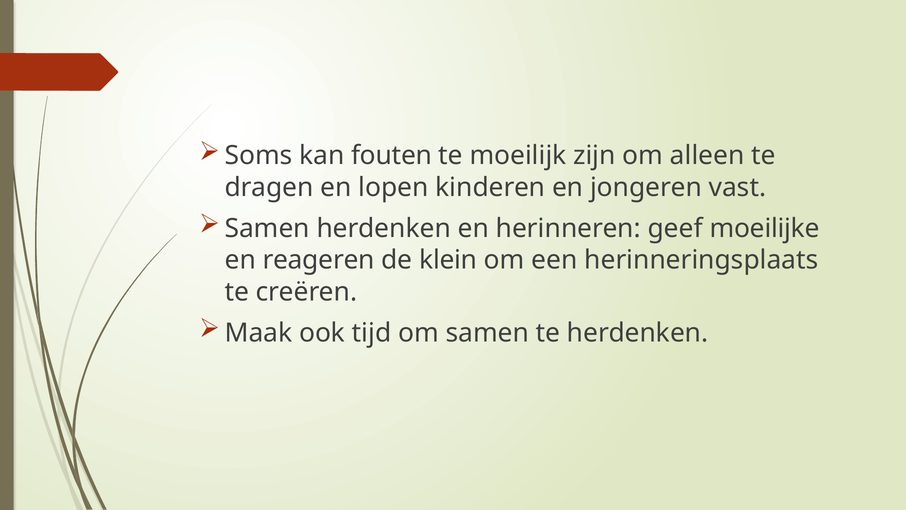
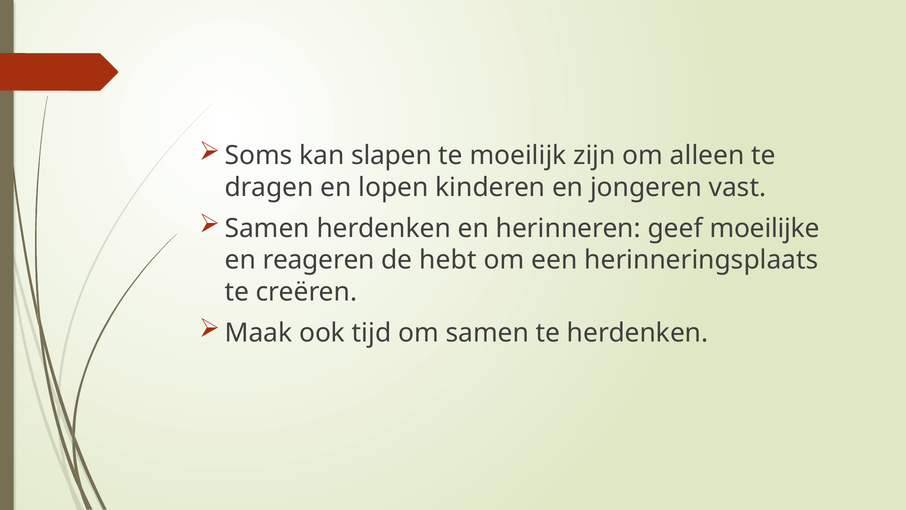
fouten: fouten -> slapen
klein: klein -> hebt
